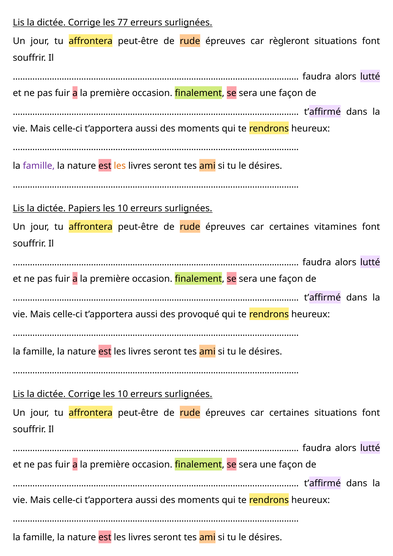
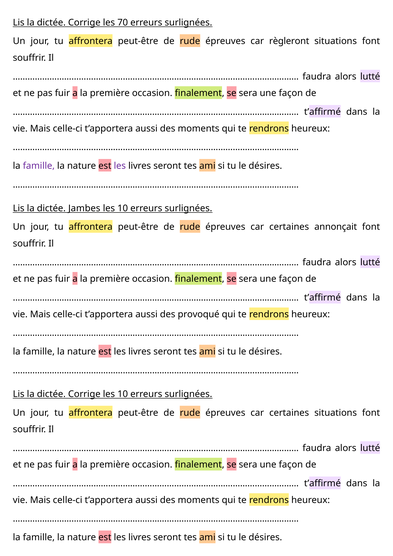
77: 77 -> 70
les at (120, 166) colour: orange -> purple
Papiers: Papiers -> Jambes
vitamines: vitamines -> annonçait
